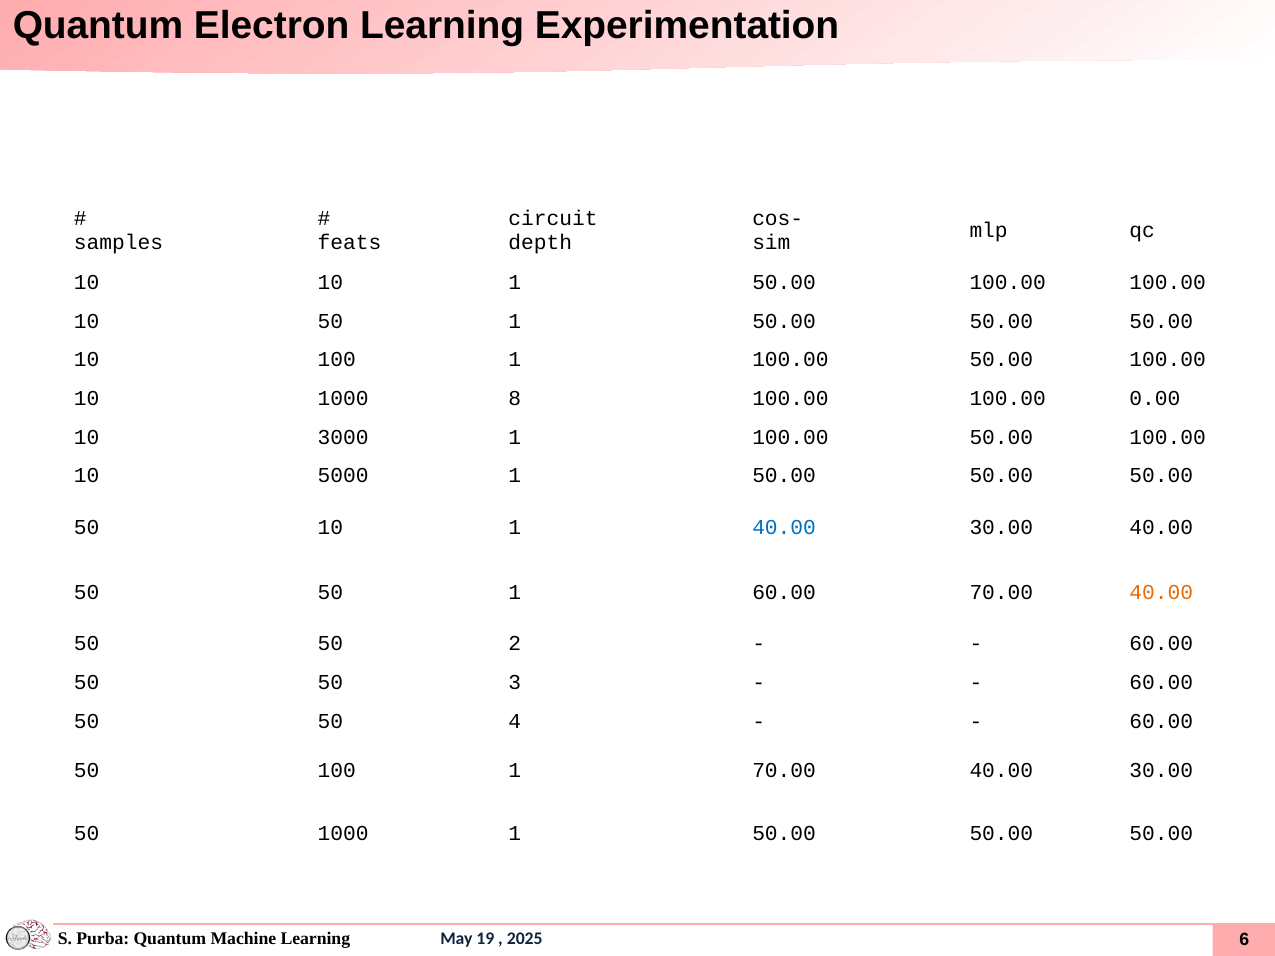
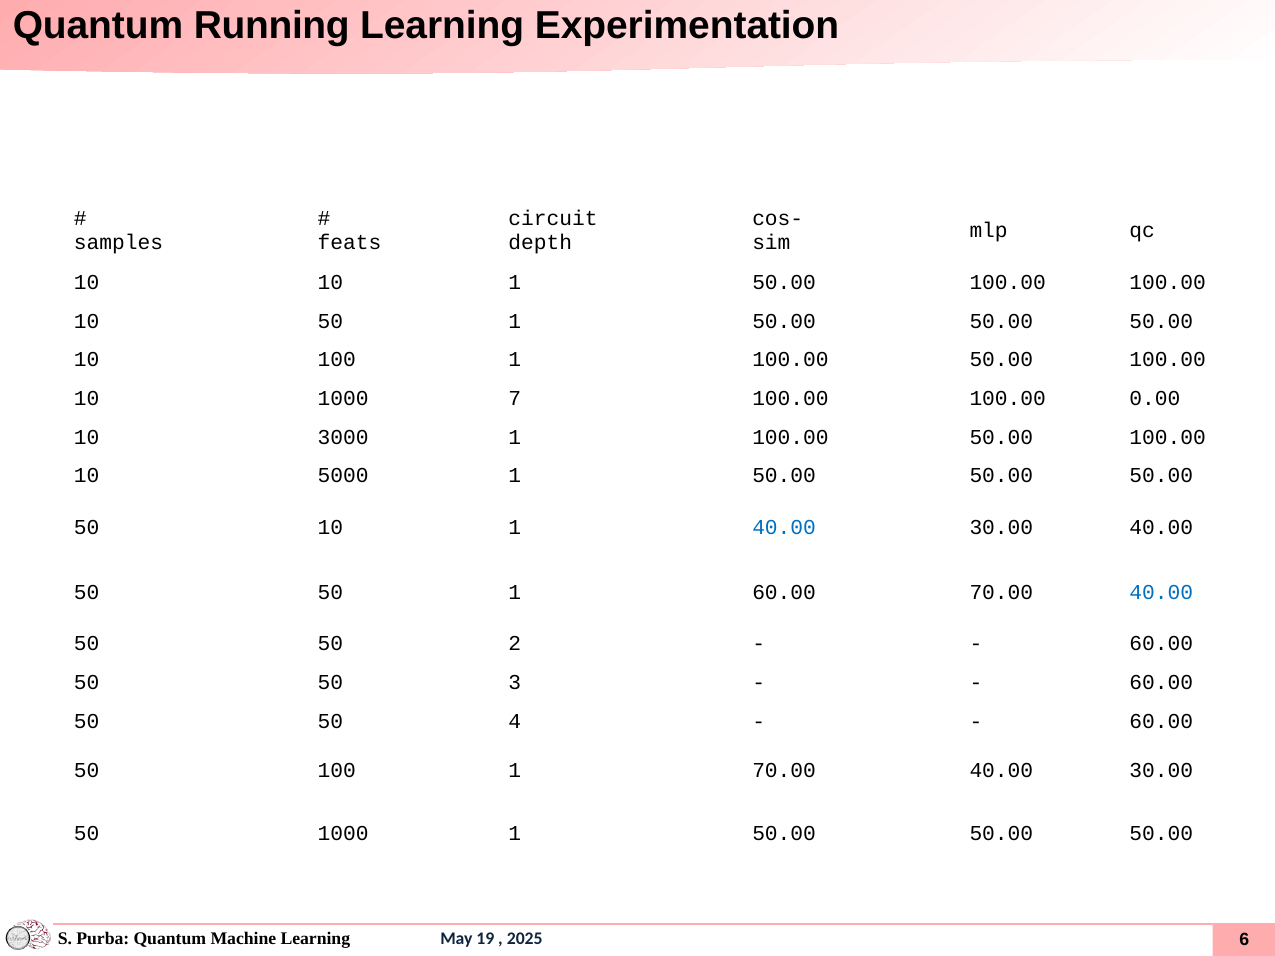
Electron: Electron -> Running
8: 8 -> 7
40.00 at (1161, 592) colour: orange -> blue
